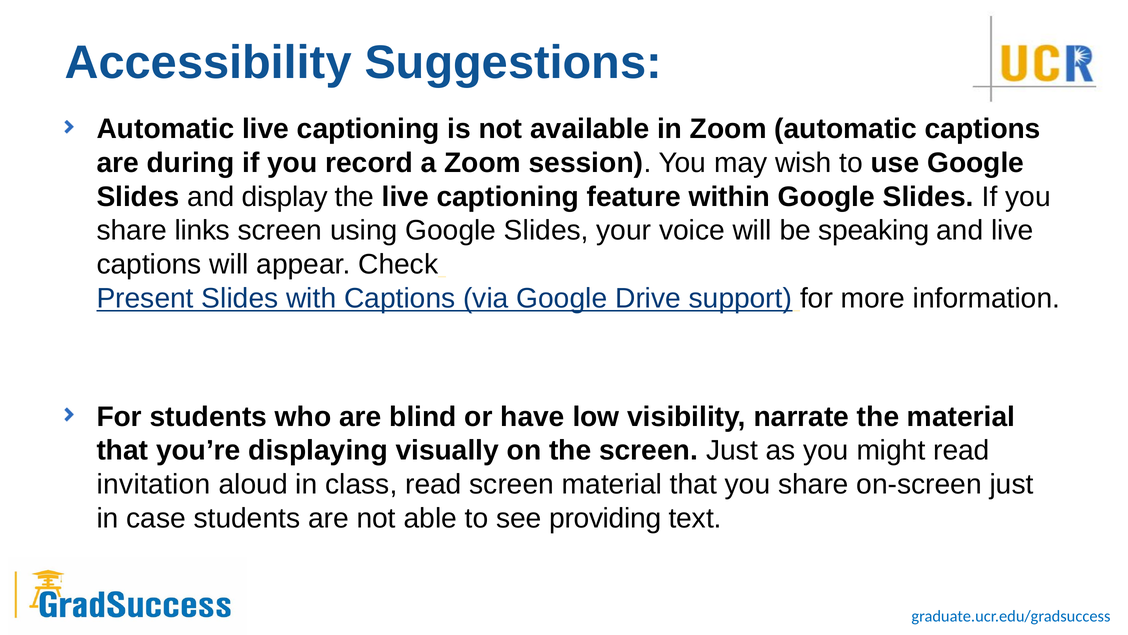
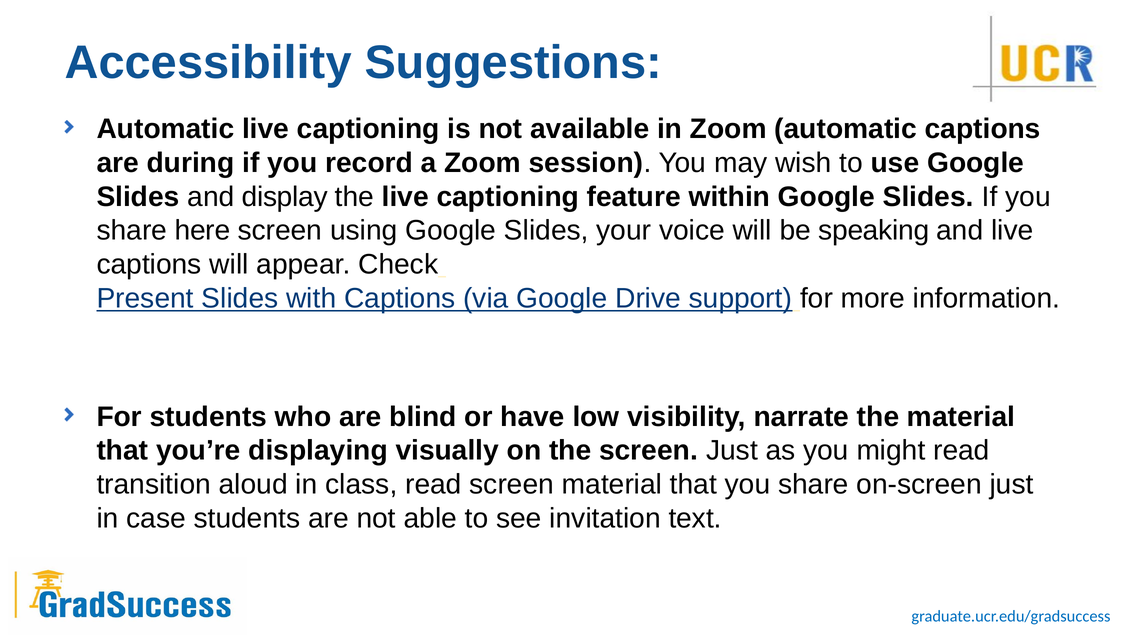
links: links -> here
invitation: invitation -> transition
providing: providing -> invitation
